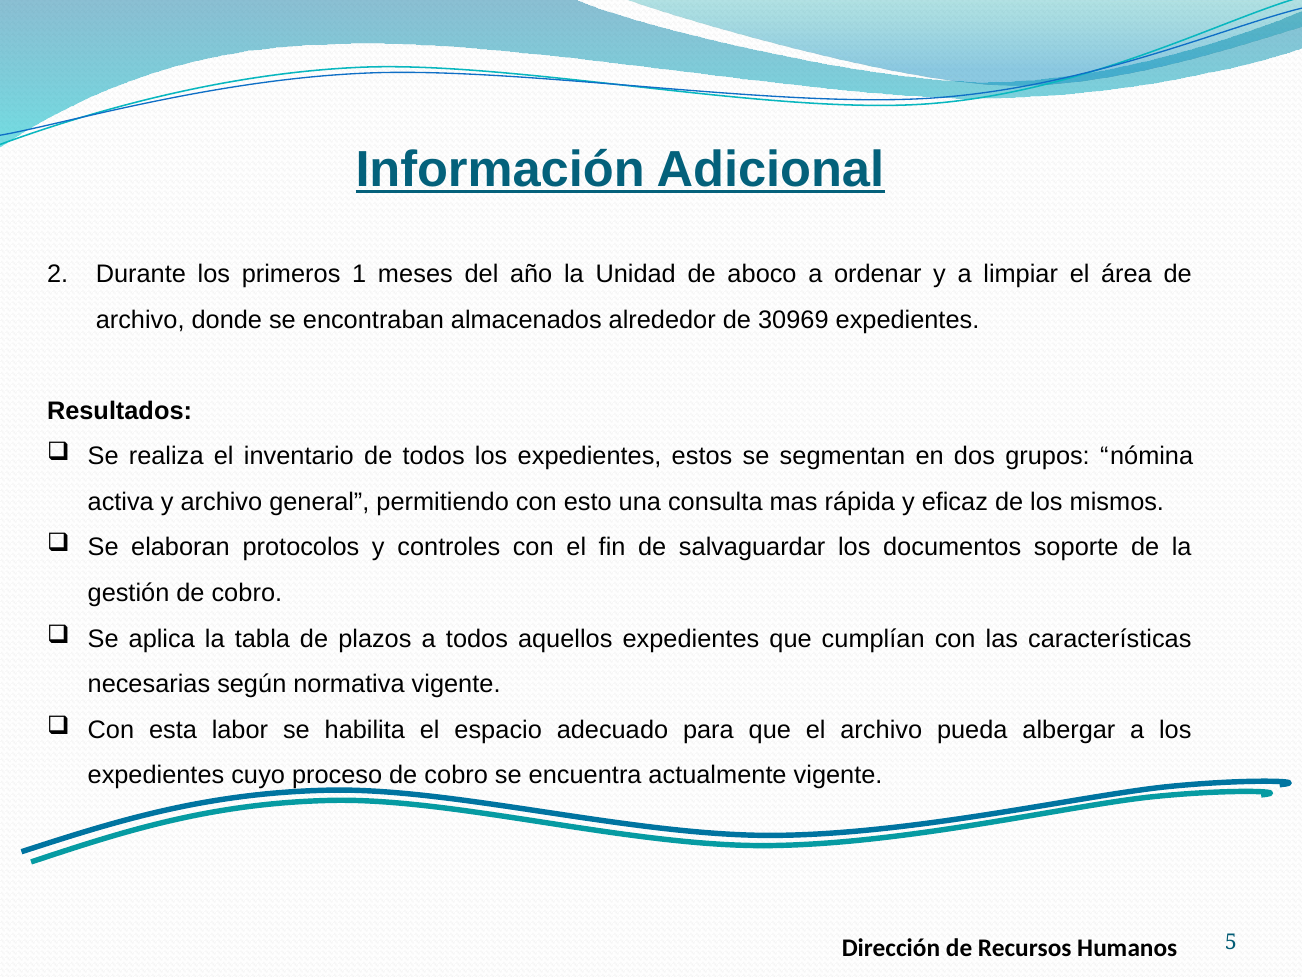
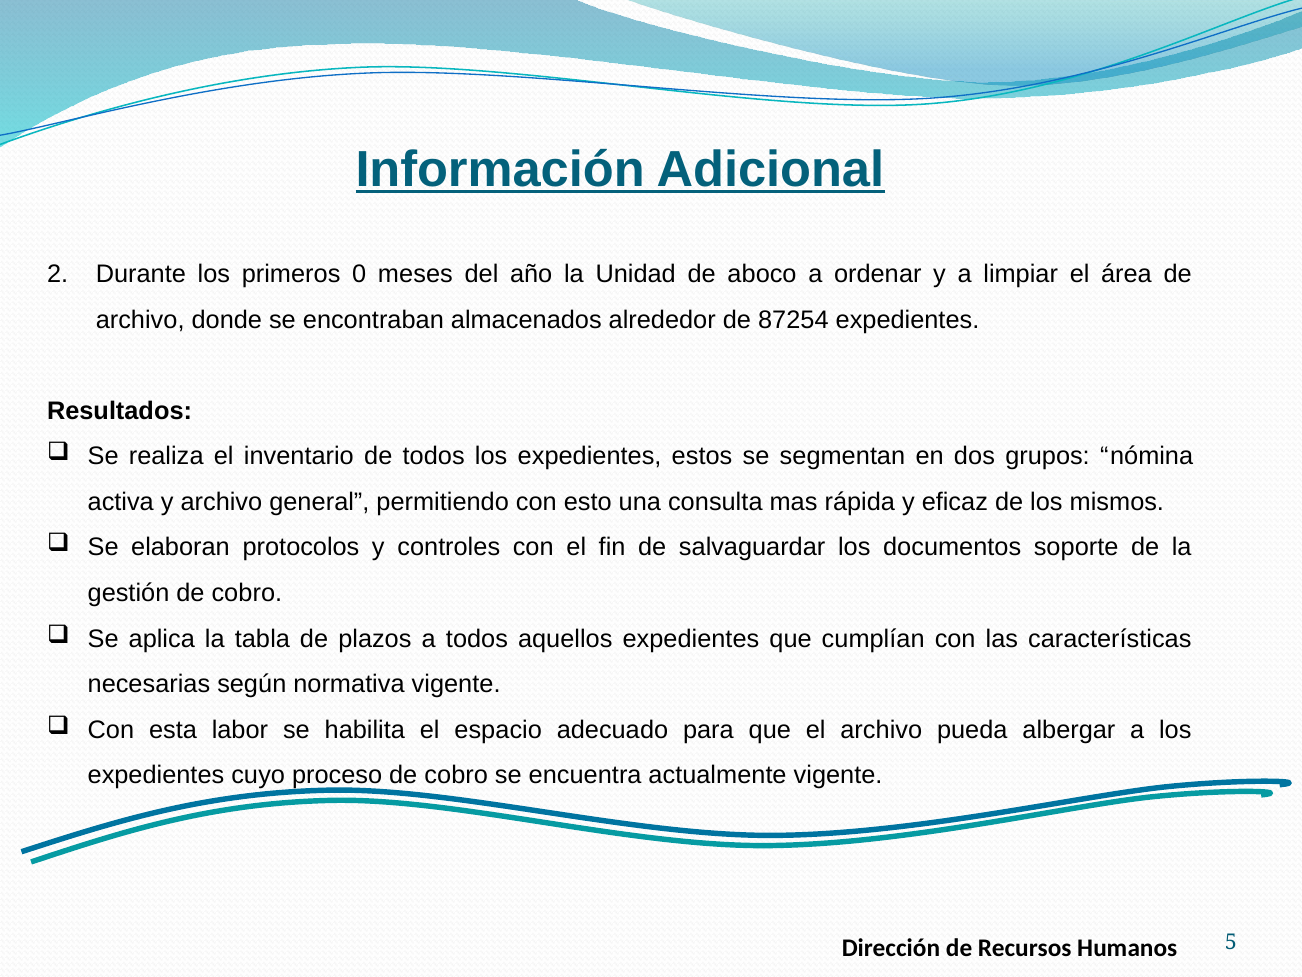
1: 1 -> 0
30969: 30969 -> 87254
